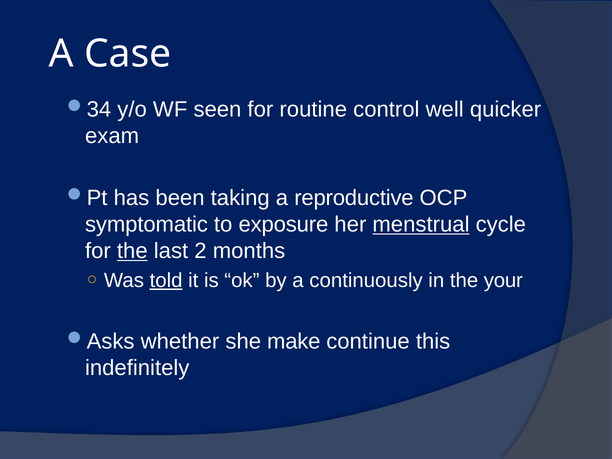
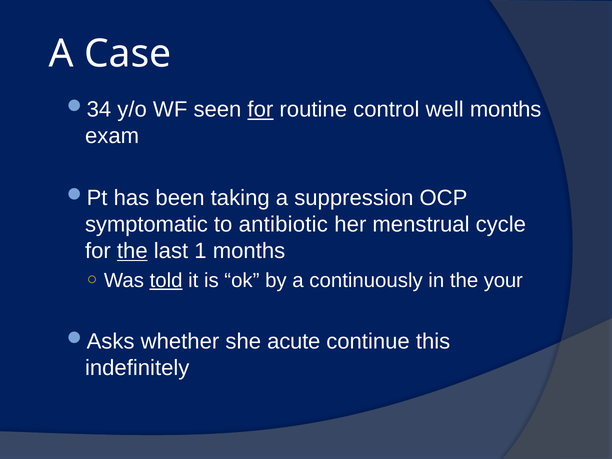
for at (260, 110) underline: none -> present
well quicker: quicker -> months
reproductive: reproductive -> suppression
exposure: exposure -> antibiotic
menstrual underline: present -> none
2: 2 -> 1
make: make -> acute
